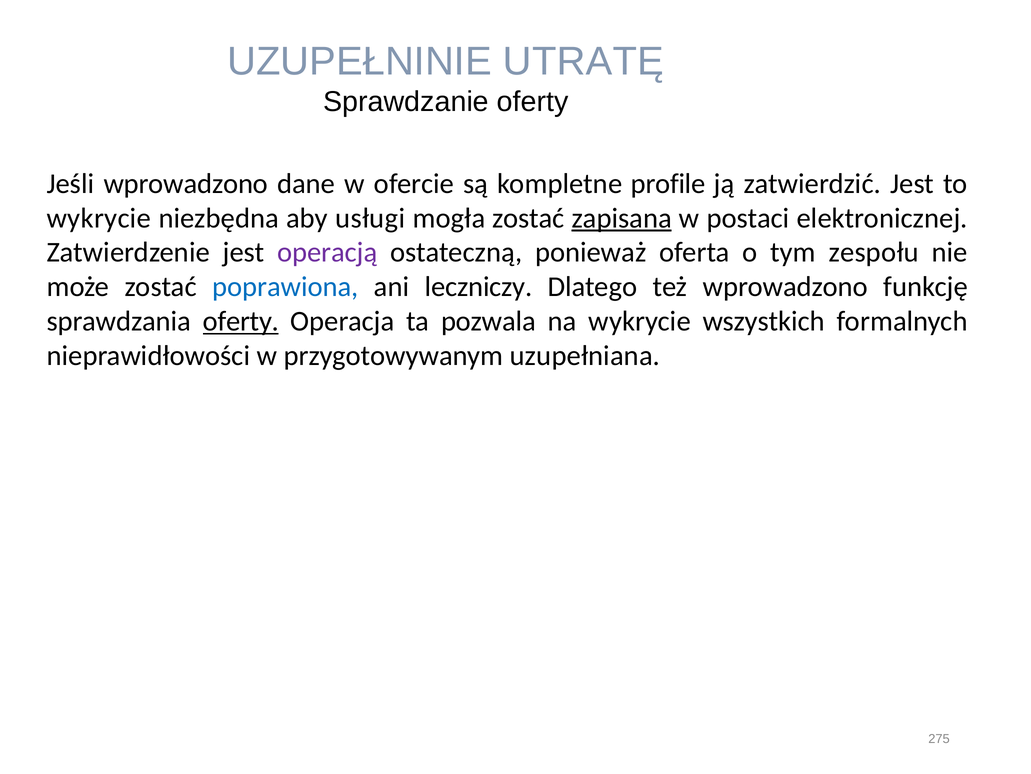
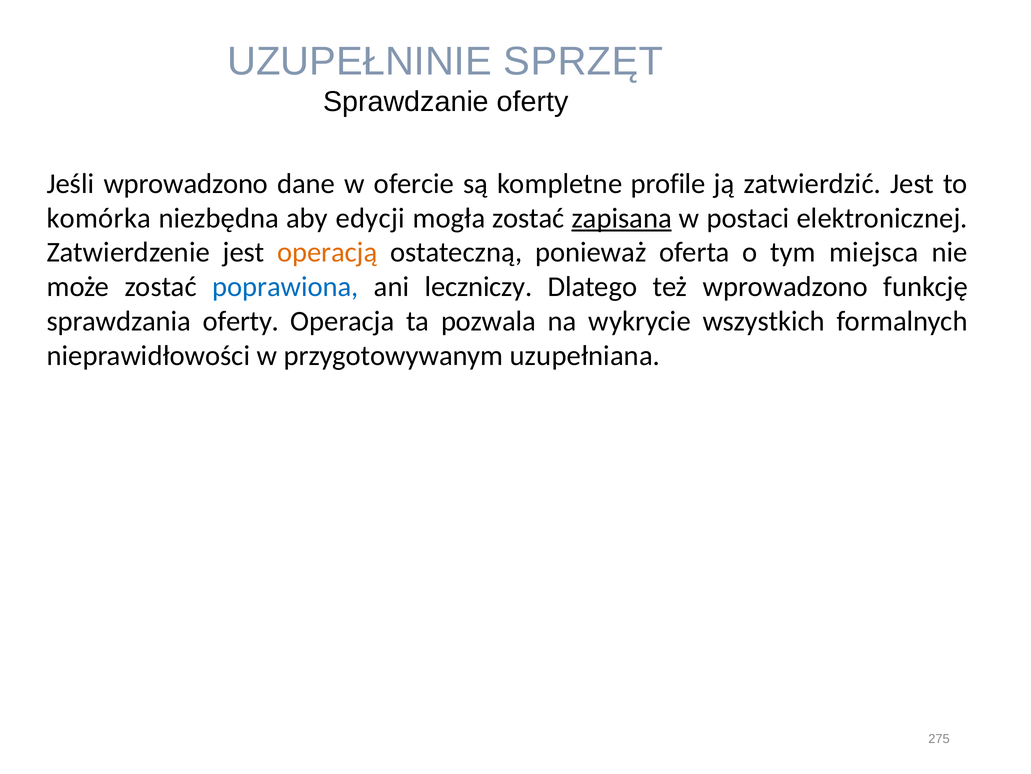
UTRATĘ: UTRATĘ -> SPRZĘT
wykrycie at (99, 218): wykrycie -> komórka
usługi: usługi -> edycji
operacją colour: purple -> orange
zespołu: zespołu -> miejsca
oferty at (241, 321) underline: present -> none
